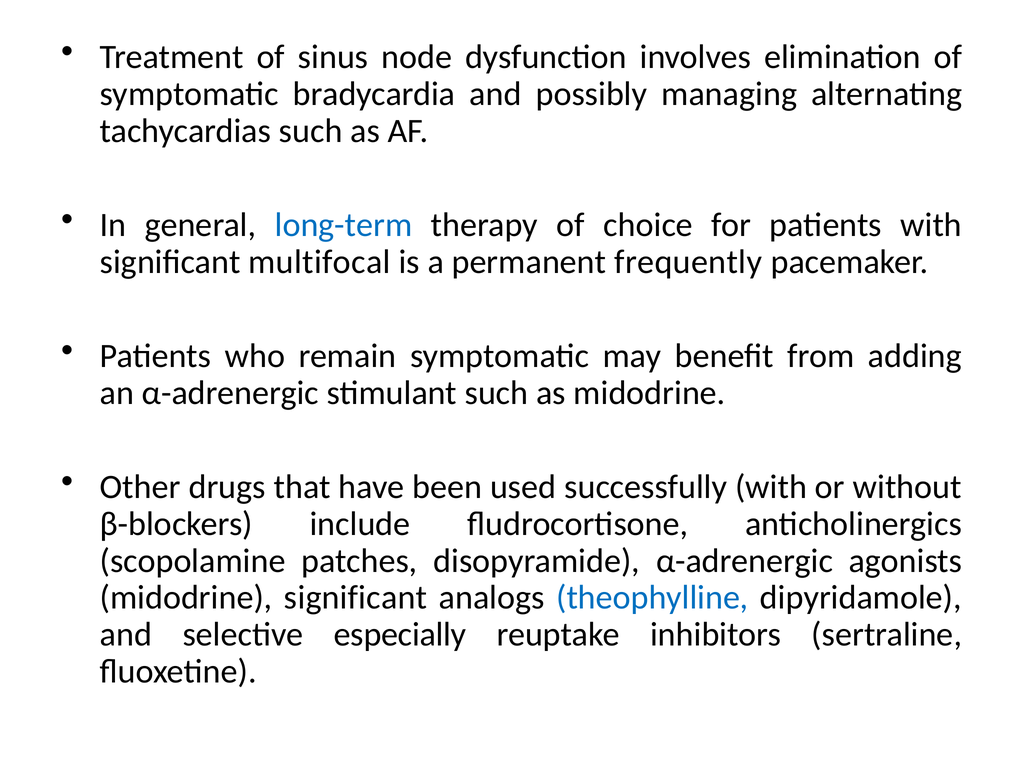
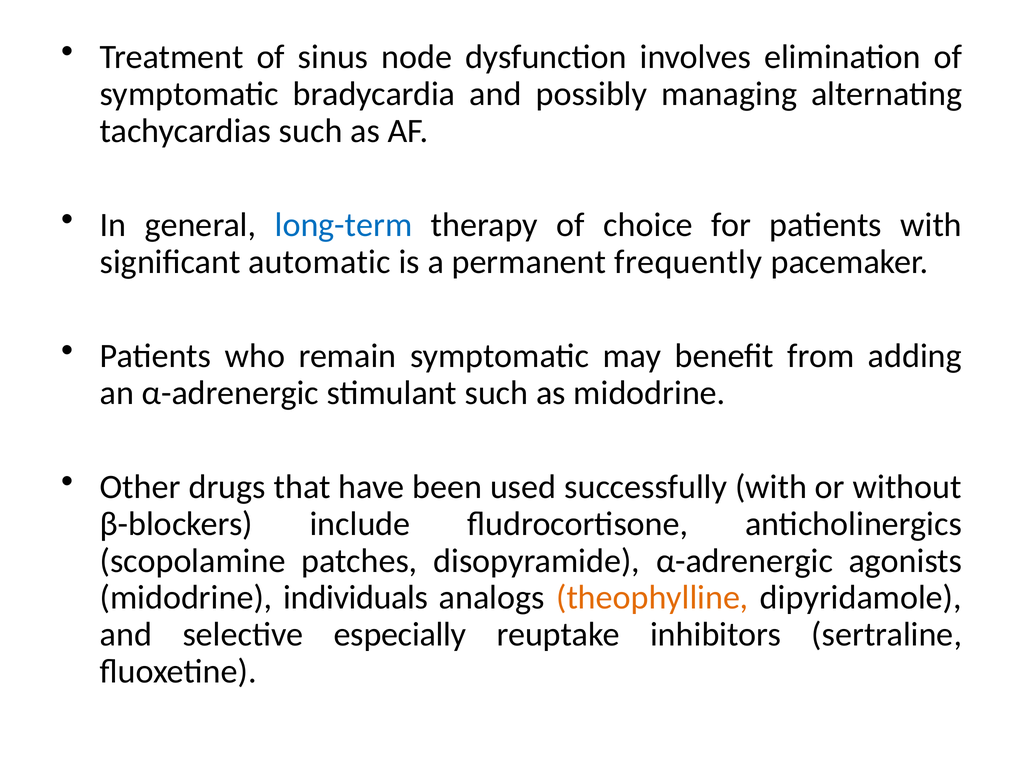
multifocal: multifocal -> automatic
midodrine significant: significant -> individuals
theophylline colour: blue -> orange
